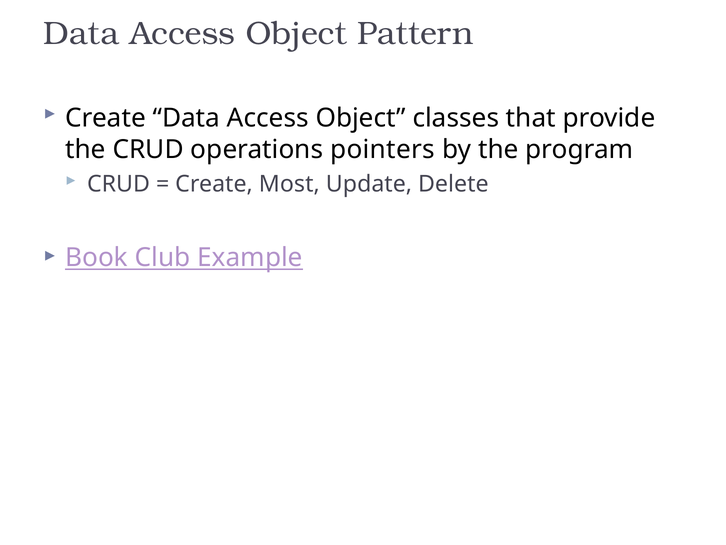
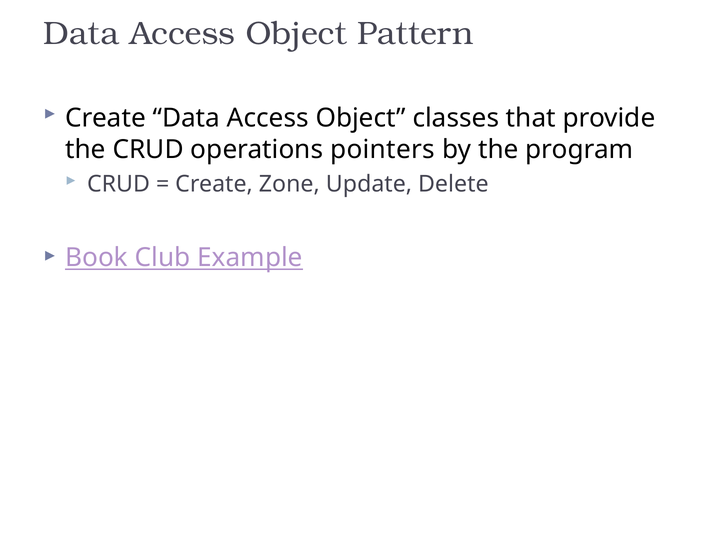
Most: Most -> Zone
